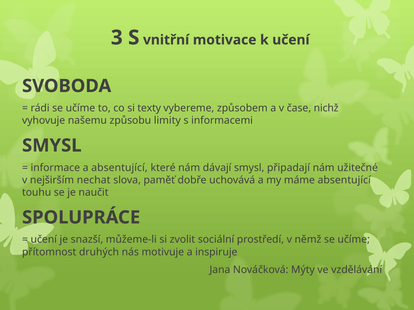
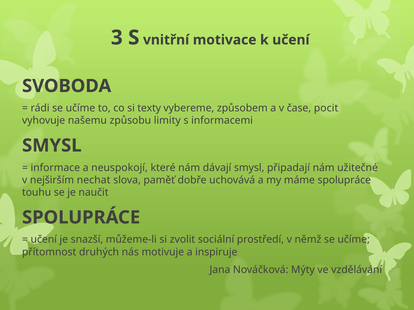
nichž: nichž -> pocit
a absentující: absentující -> neuspokojí
máme absentující: absentující -> spolupráce
